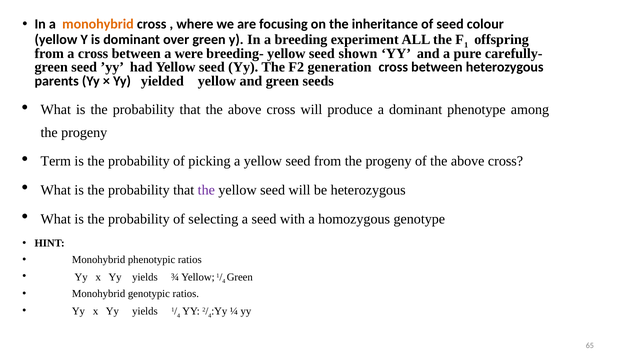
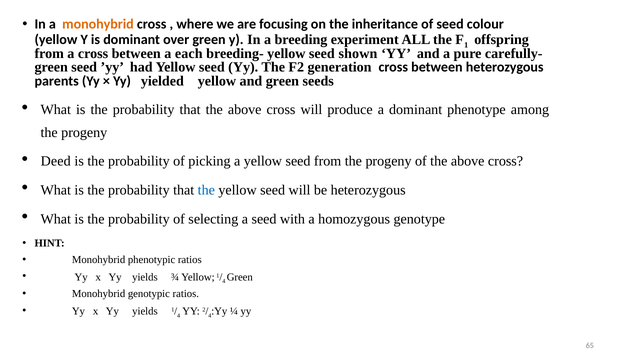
were: were -> each
Term: Term -> Deed
the at (206, 190) colour: purple -> blue
